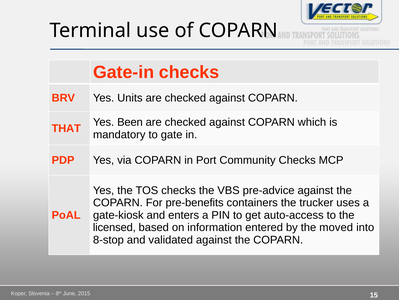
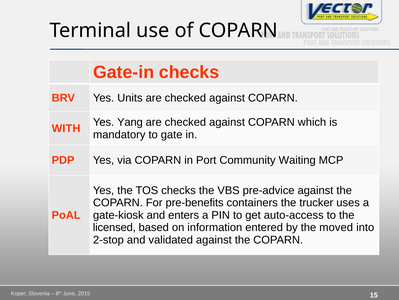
Been: Been -> Yang
THAT: THAT -> WITH
Community Checks: Checks -> Waiting
8-stop: 8-stop -> 2-stop
